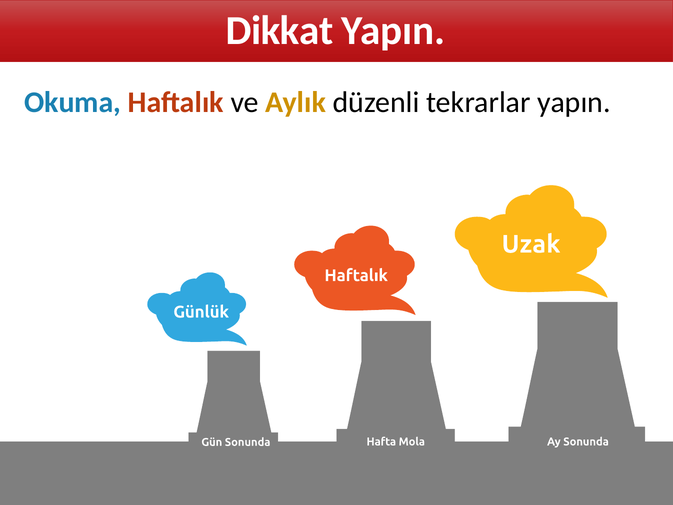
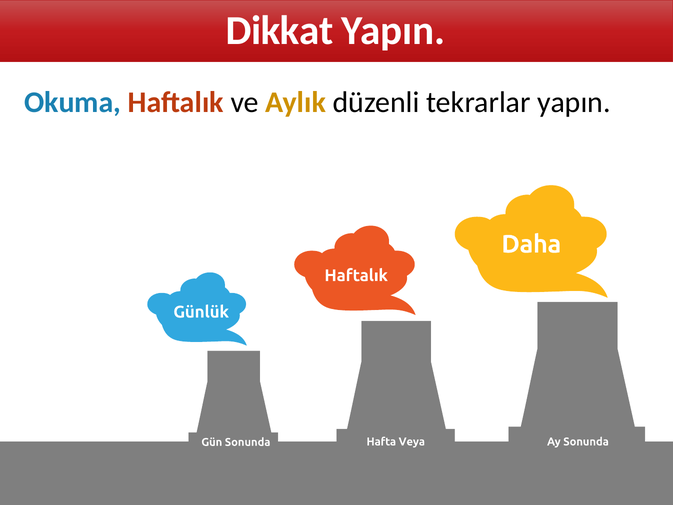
Uzak: Uzak -> Daha
Mola: Mola -> Veya
